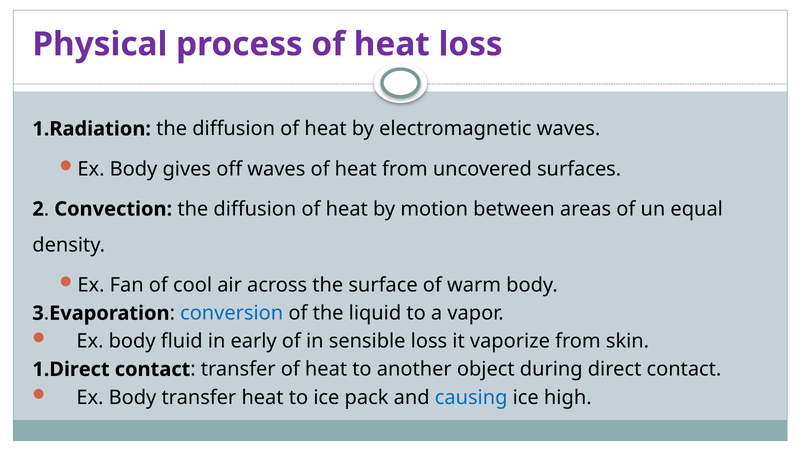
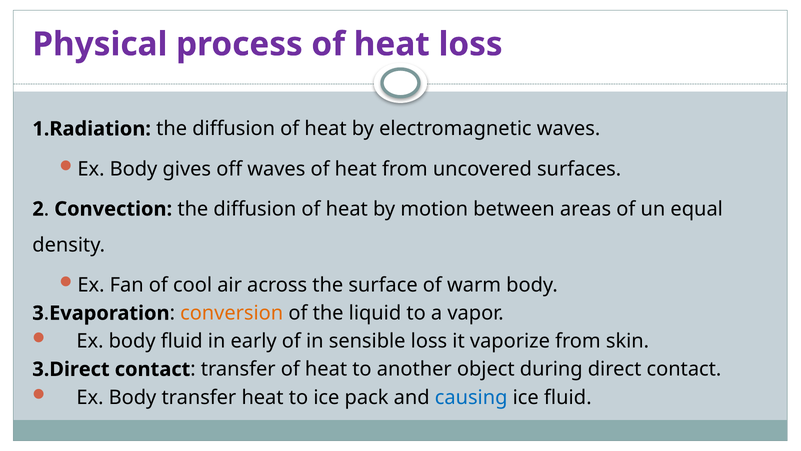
conversion colour: blue -> orange
1.Direct: 1.Direct -> 3.Direct
ice high: high -> fluid
